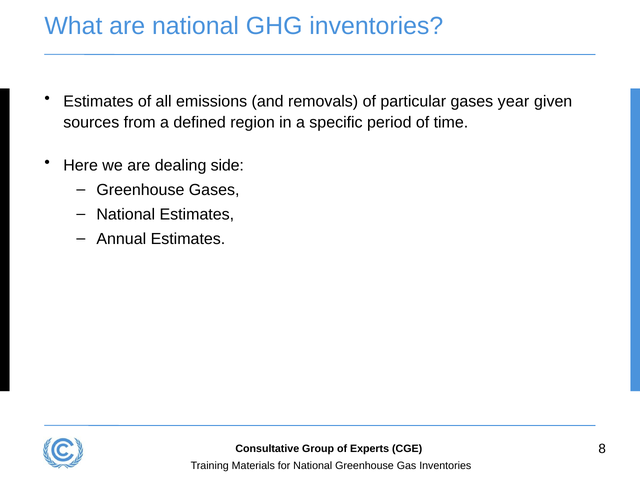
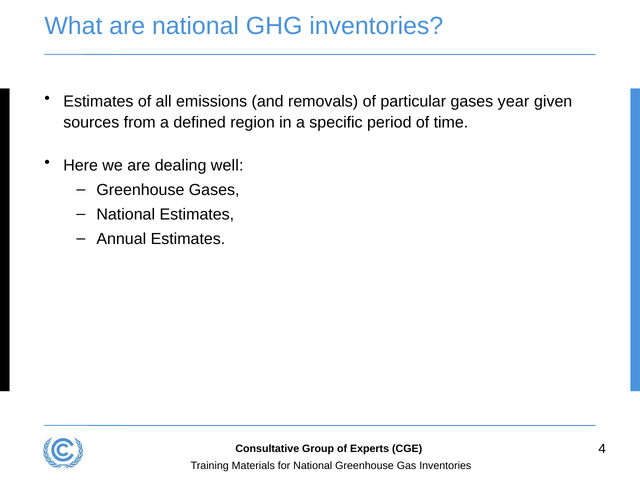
side: side -> well
8: 8 -> 4
